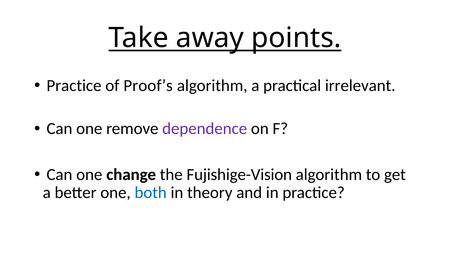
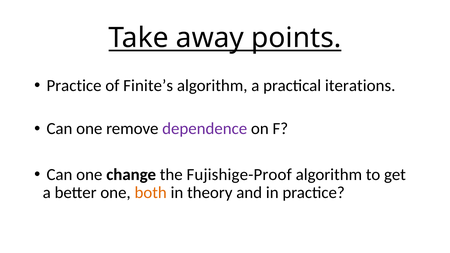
Proof’s: Proof’s -> Finite’s
irrelevant: irrelevant -> iterations
Fujishige-Vision: Fujishige-Vision -> Fujishige-Proof
both colour: blue -> orange
